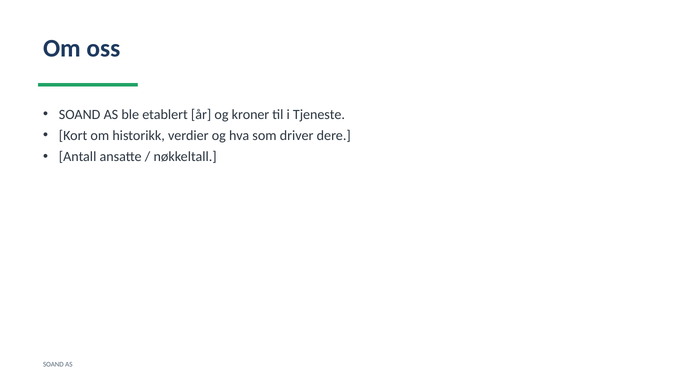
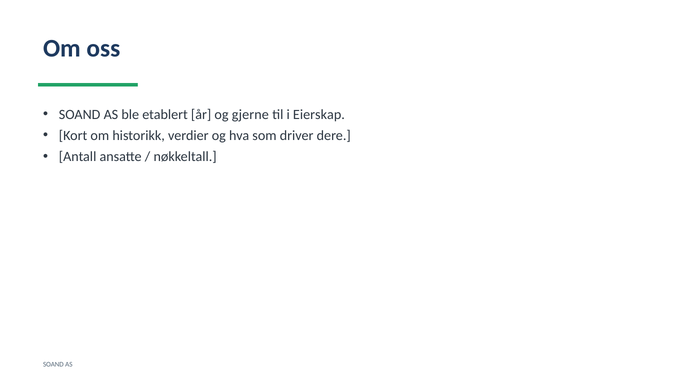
kroner: kroner -> gjerne
Tjeneste: Tjeneste -> Eierskap
